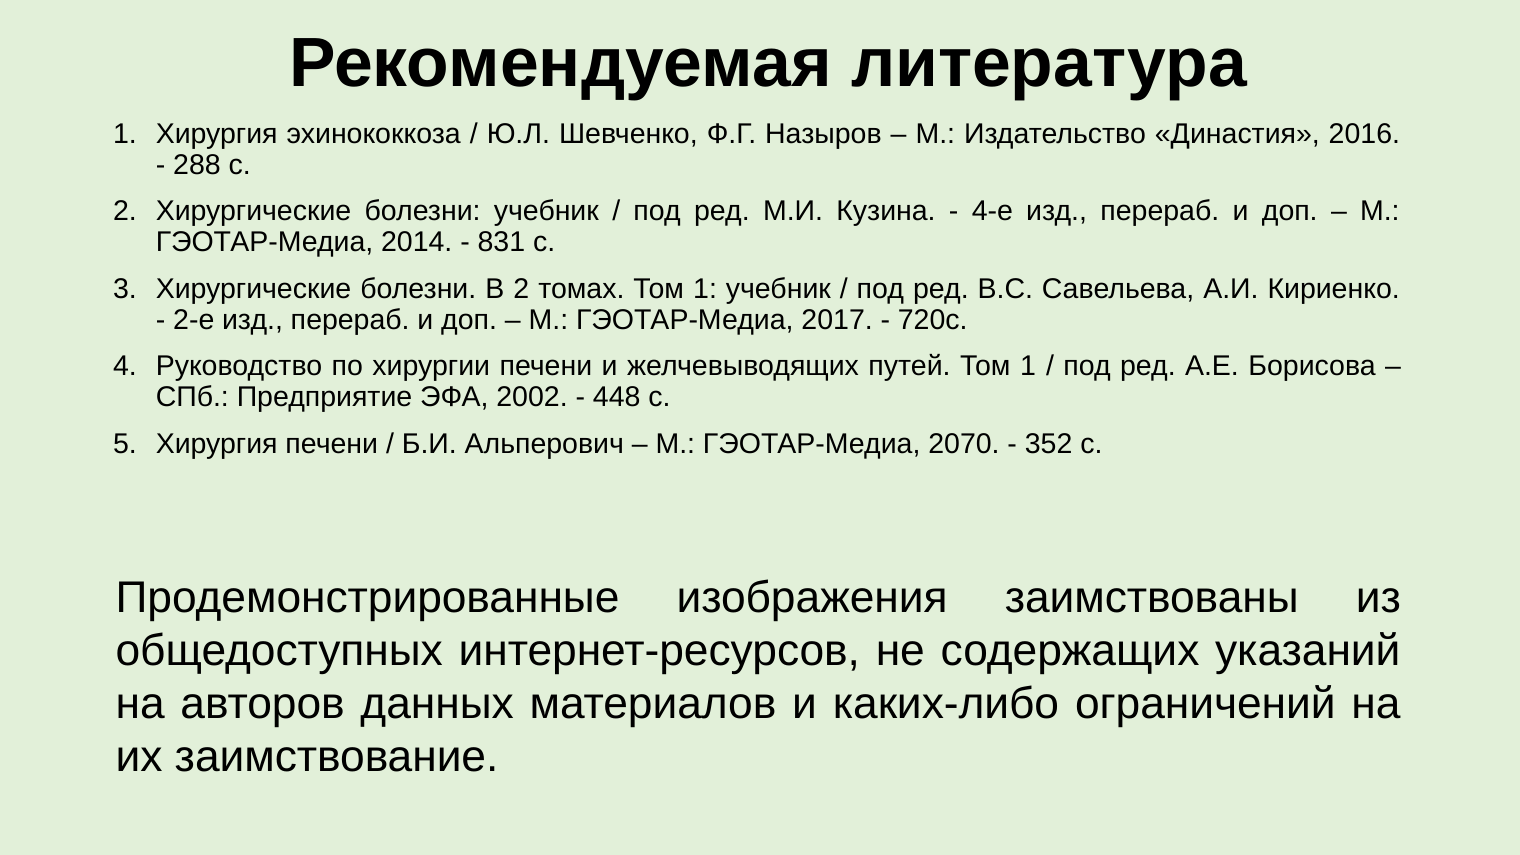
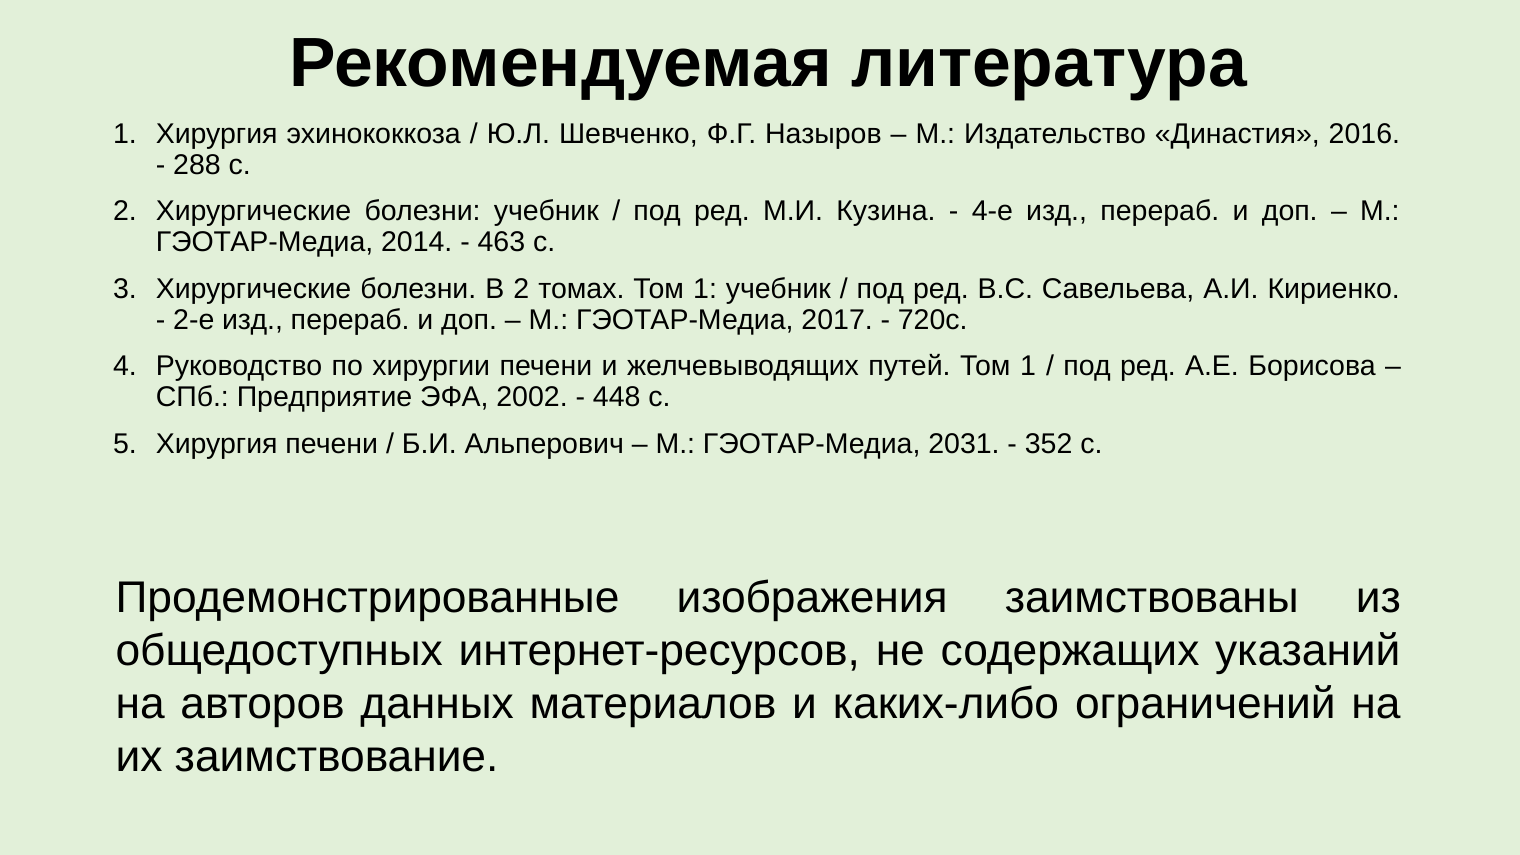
831: 831 -> 463
2070: 2070 -> 2031
